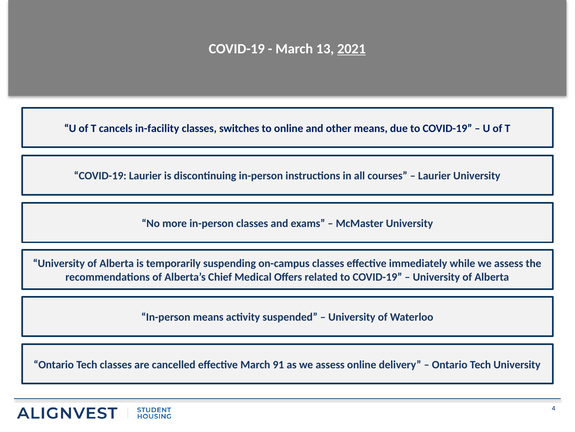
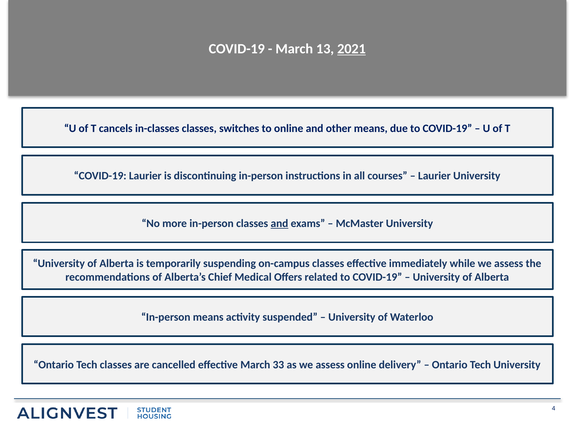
in-facility: in-facility -> in-classes
and at (279, 223) underline: none -> present
91: 91 -> 33
